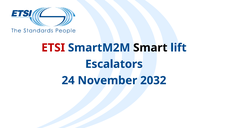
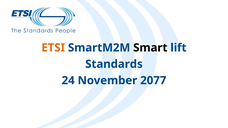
ETSI colour: red -> orange
Escalators: Escalators -> Standards
2032: 2032 -> 2077
